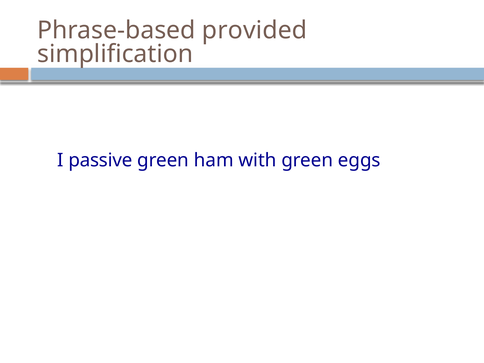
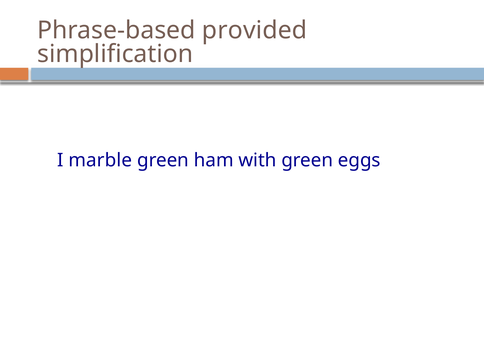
passive: passive -> marble
